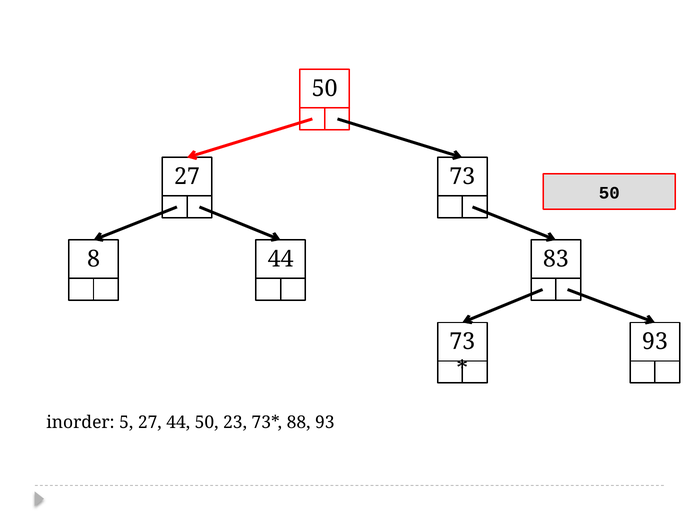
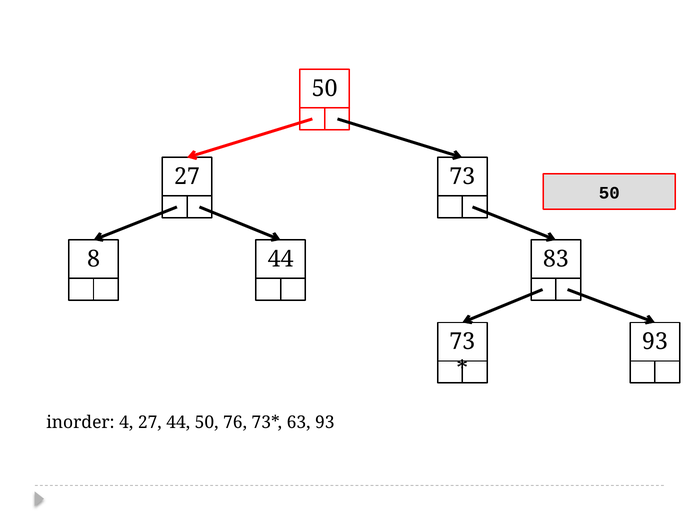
5: 5 -> 4
23: 23 -> 76
88: 88 -> 63
